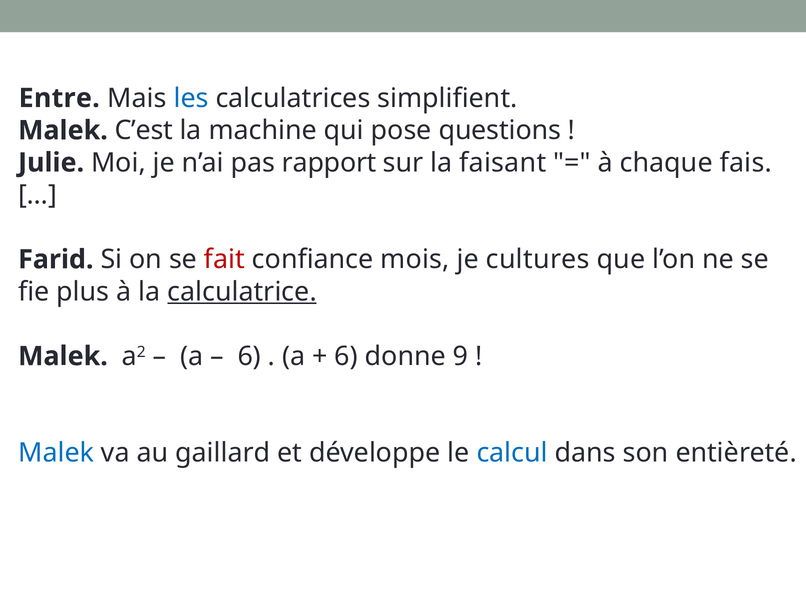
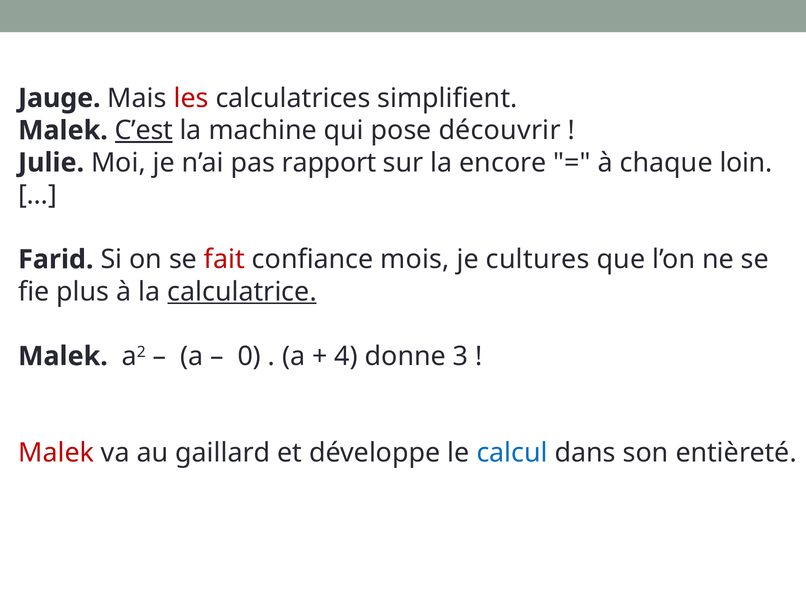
Entre: Entre -> Jauge
les colour: blue -> red
C’est underline: none -> present
questions: questions -> découvrir
faisant: faisant -> encore
fais: fais -> loin
6 at (249, 356): 6 -> 0
6 at (346, 356): 6 -> 4
9: 9 -> 3
Malek at (56, 453) colour: blue -> red
